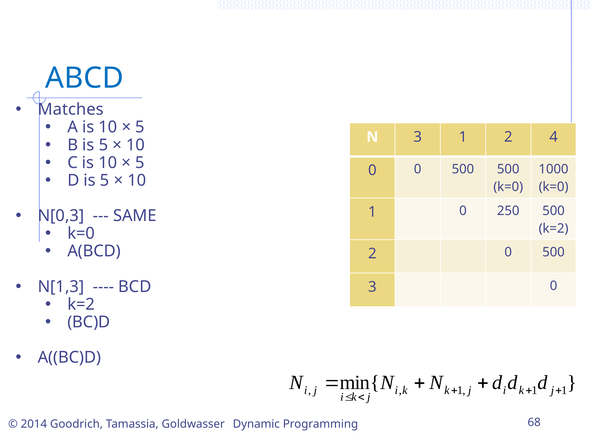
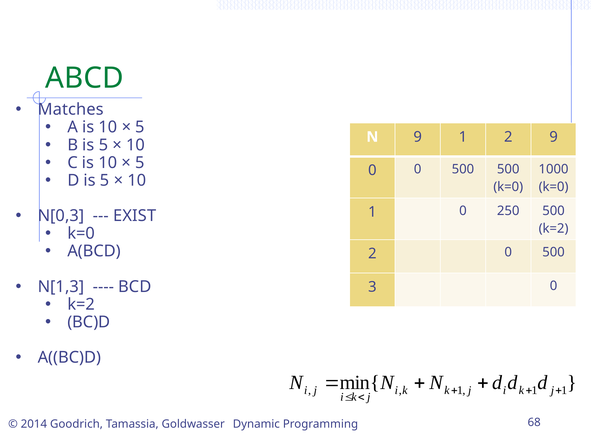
ABCD colour: blue -> green
N 3: 3 -> 9
2 4: 4 -> 9
SAME: SAME -> EXIST
